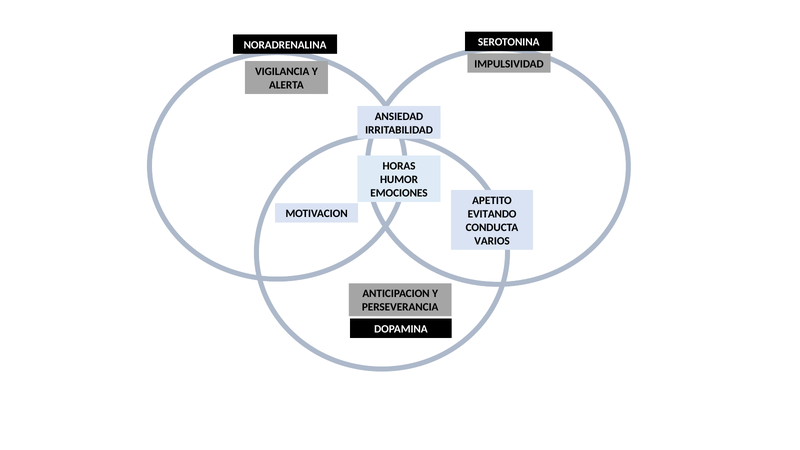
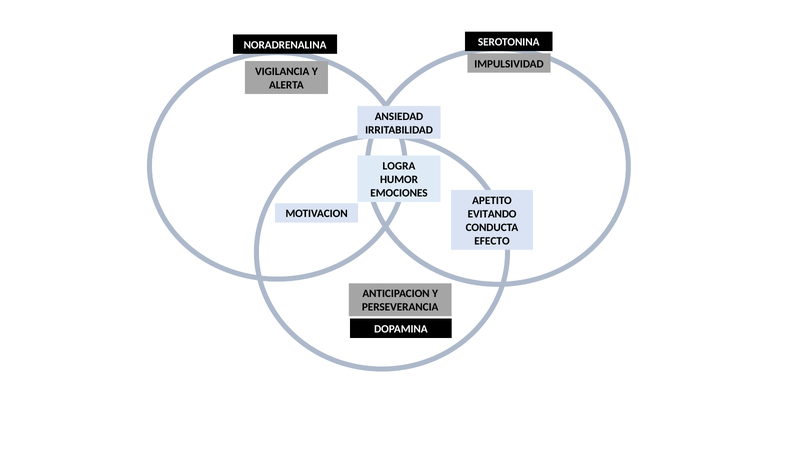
HORAS: HORAS -> LOGRA
VARIOS: VARIOS -> EFECTO
